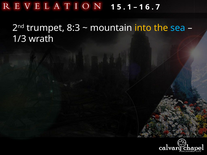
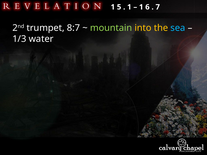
8:3: 8:3 -> 8:7
mountain colour: white -> light green
wrath: wrath -> water
